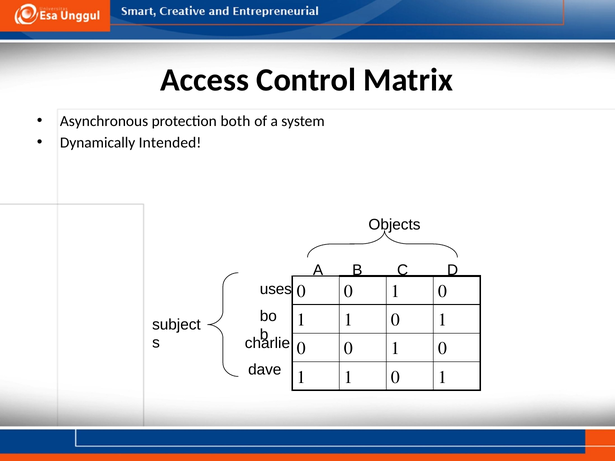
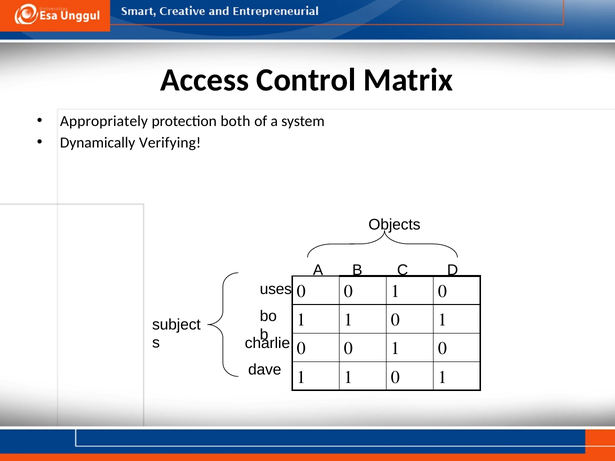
Asynchronous: Asynchronous -> Appropriately
Intended: Intended -> Verifying
